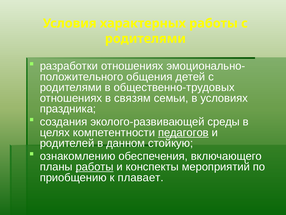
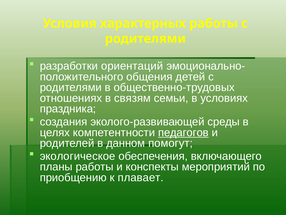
разработки отношениях: отношениях -> ориентаций
стойкую: стойкую -> помогут
ознакомлению: ознакомлению -> экологическое
работы at (95, 167) underline: present -> none
